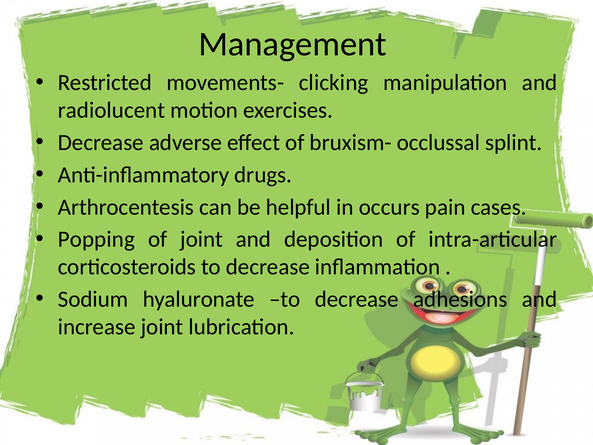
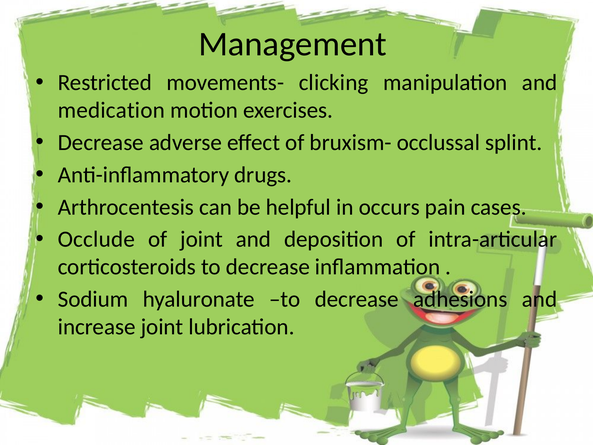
radiolucent: radiolucent -> medication
Popping: Popping -> Occlude
